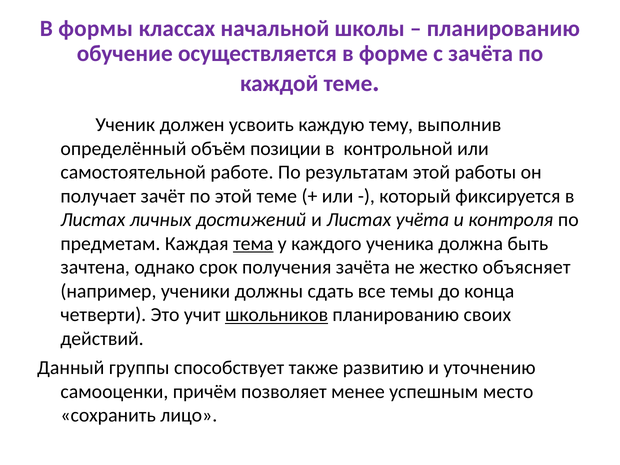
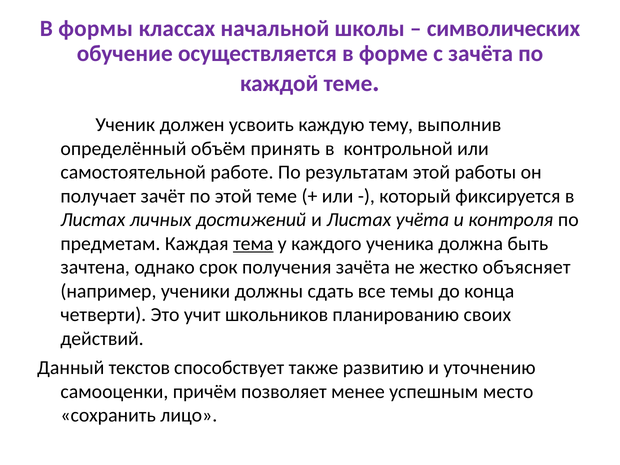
планированию at (503, 28): планированию -> символических
позиции: позиции -> принять
школьников underline: present -> none
группы: группы -> текстов
